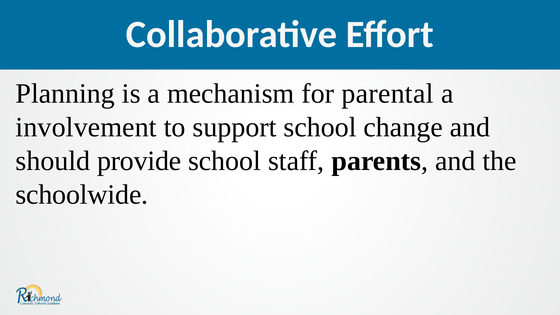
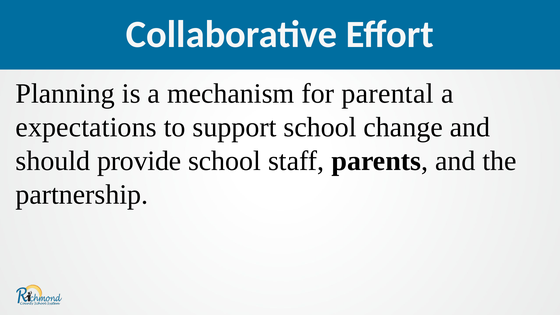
involvement: involvement -> expectations
schoolwide: schoolwide -> partnership
